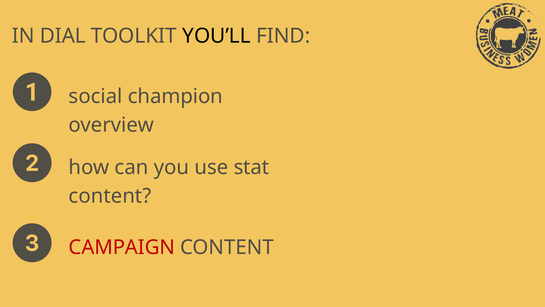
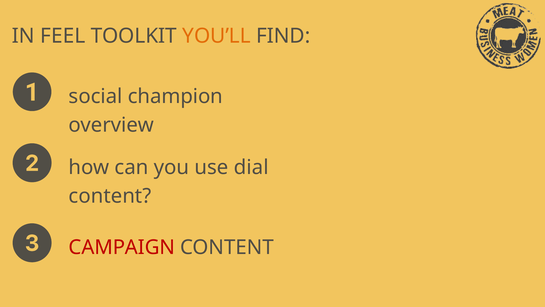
DIAL: DIAL -> FEEL
YOU’LL colour: black -> orange
stat: stat -> dial
